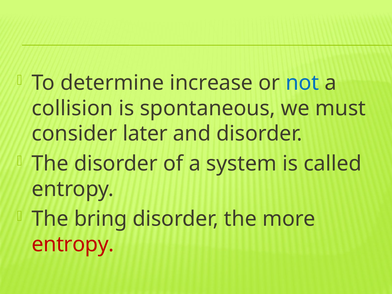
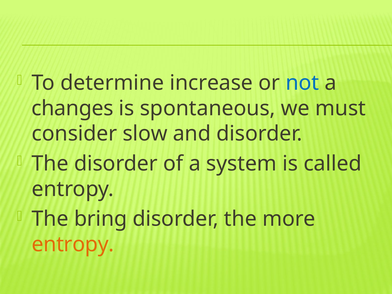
collision: collision -> changes
later: later -> slow
entropy at (73, 244) colour: red -> orange
